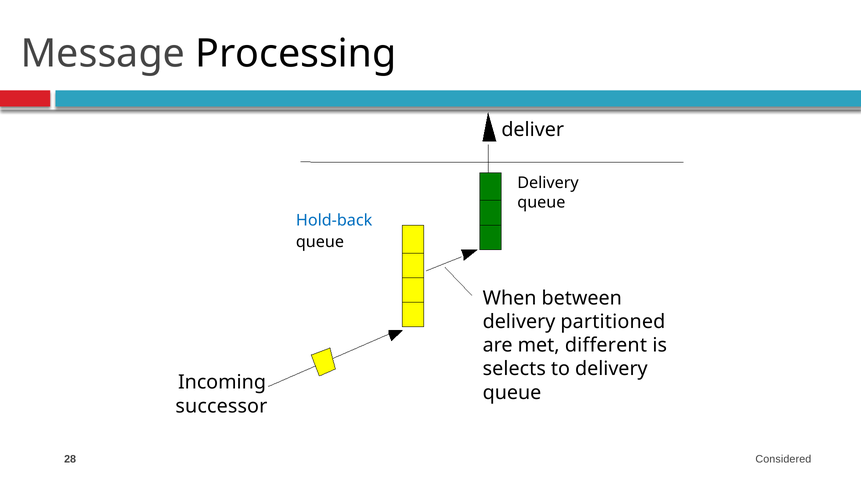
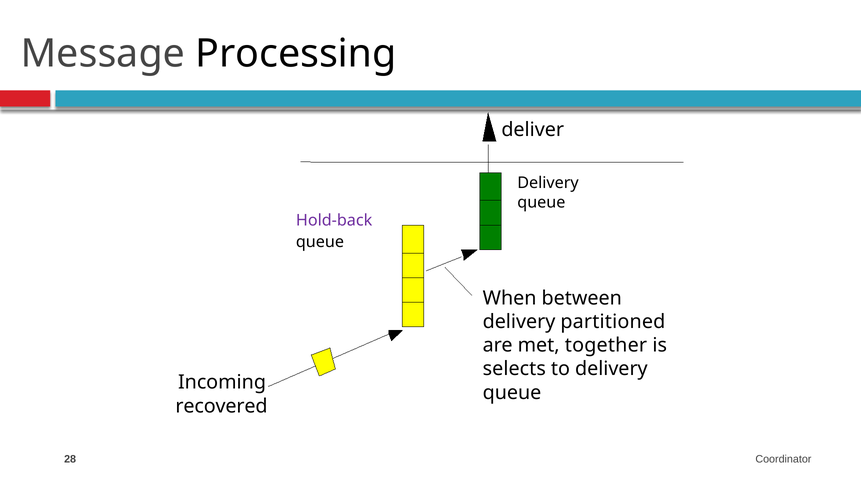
Hold-back colour: blue -> purple
different: different -> together
successor: successor -> recovered
Considered: Considered -> Coordinator
